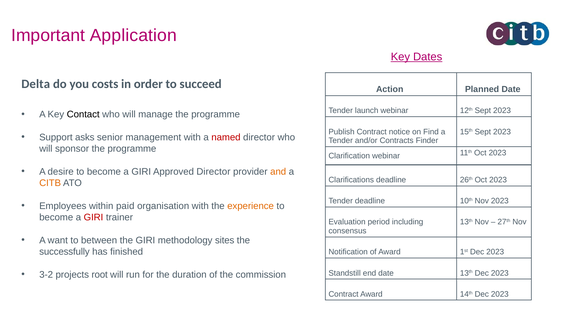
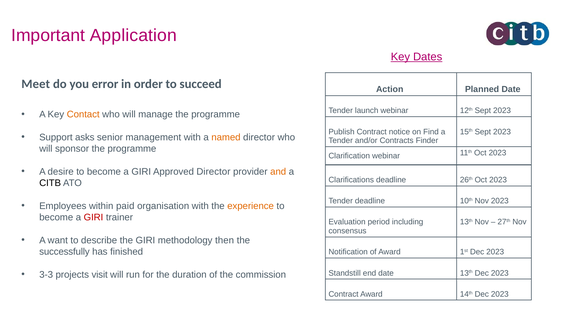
Delta: Delta -> Meet
costs: costs -> error
Contact colour: black -> orange
named colour: red -> orange
CITB colour: orange -> black
between: between -> describe
sites: sites -> then
3-2: 3-2 -> 3-3
root: root -> visit
